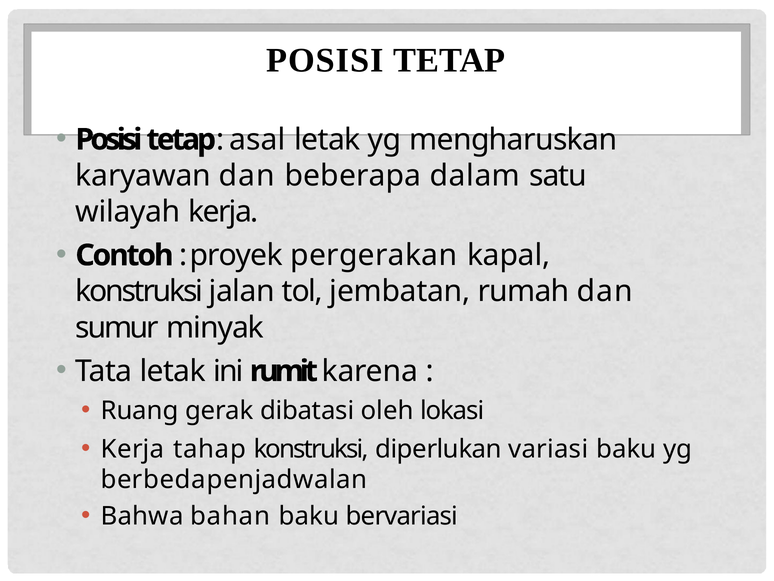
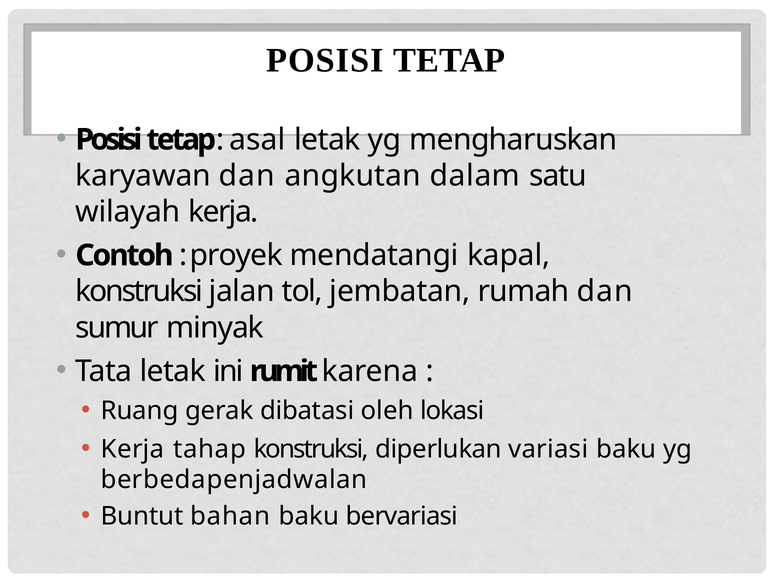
beberapa: beberapa -> angkutan
pergerakan: pergerakan -> mendatangi
Bahwa: Bahwa -> Buntut
